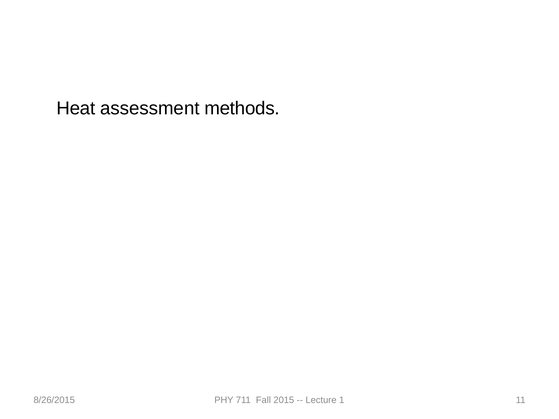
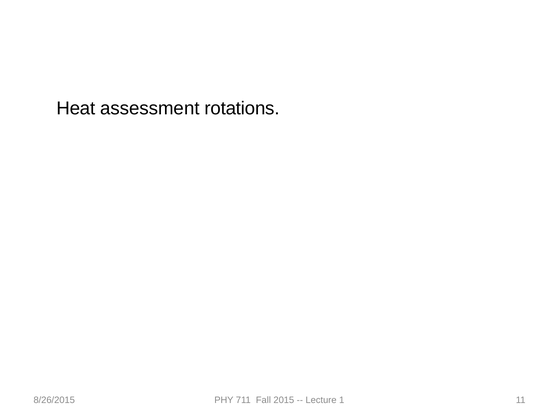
methods: methods -> rotations
